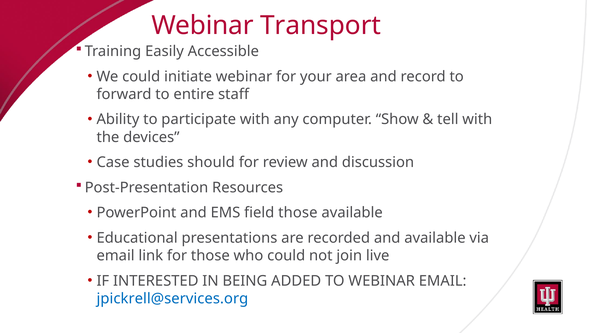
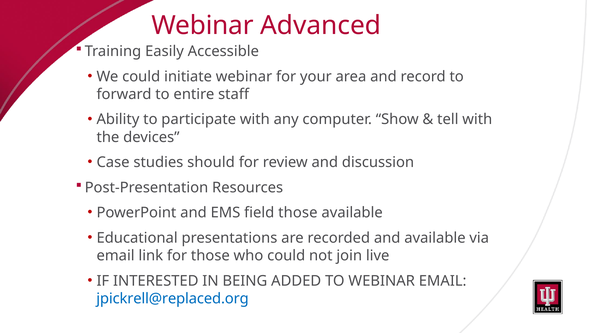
Transport: Transport -> Advanced
jpickrell@services.org: jpickrell@services.org -> jpickrell@replaced.org
